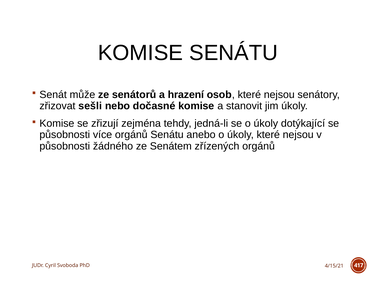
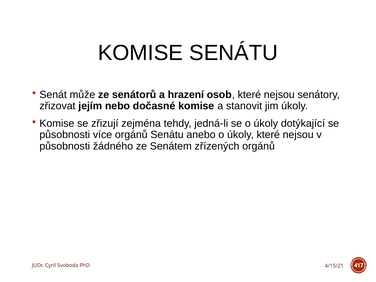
sešli: sešli -> jejím
